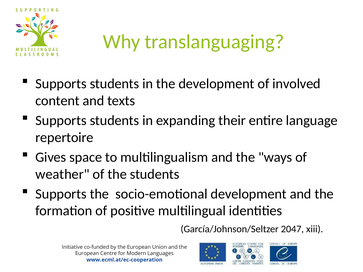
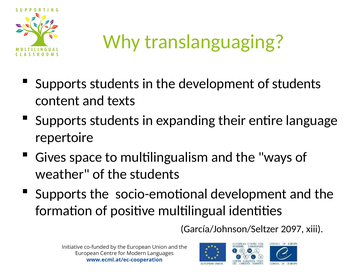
of involved: involved -> students
2047: 2047 -> 2097
